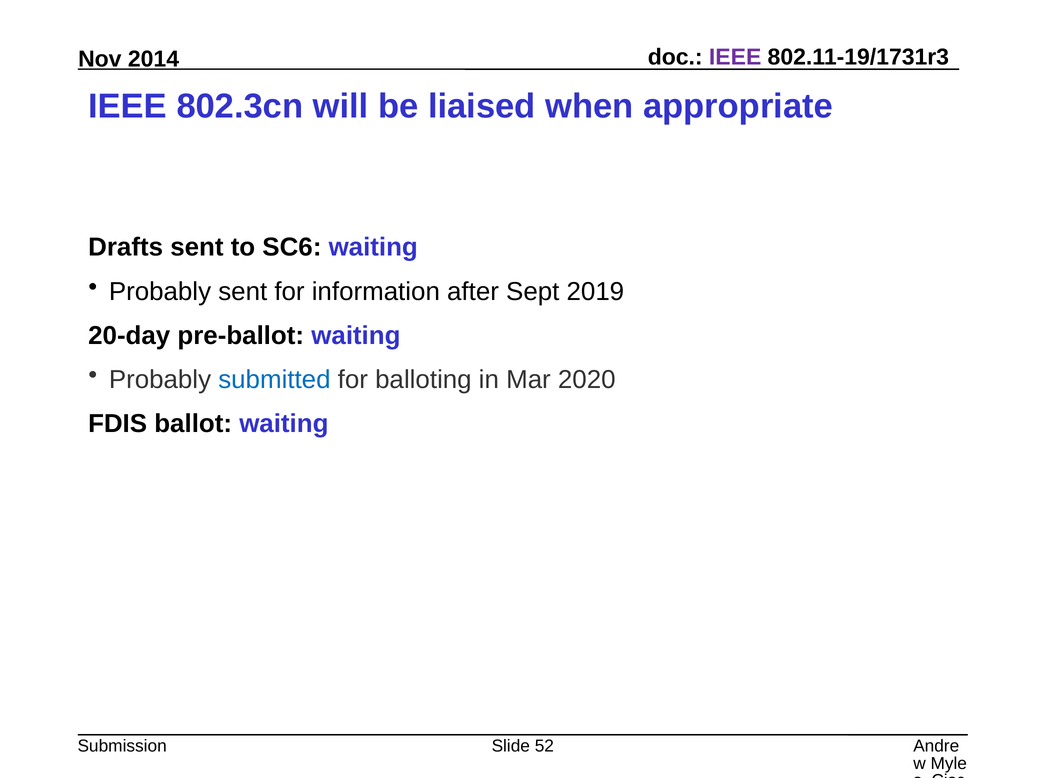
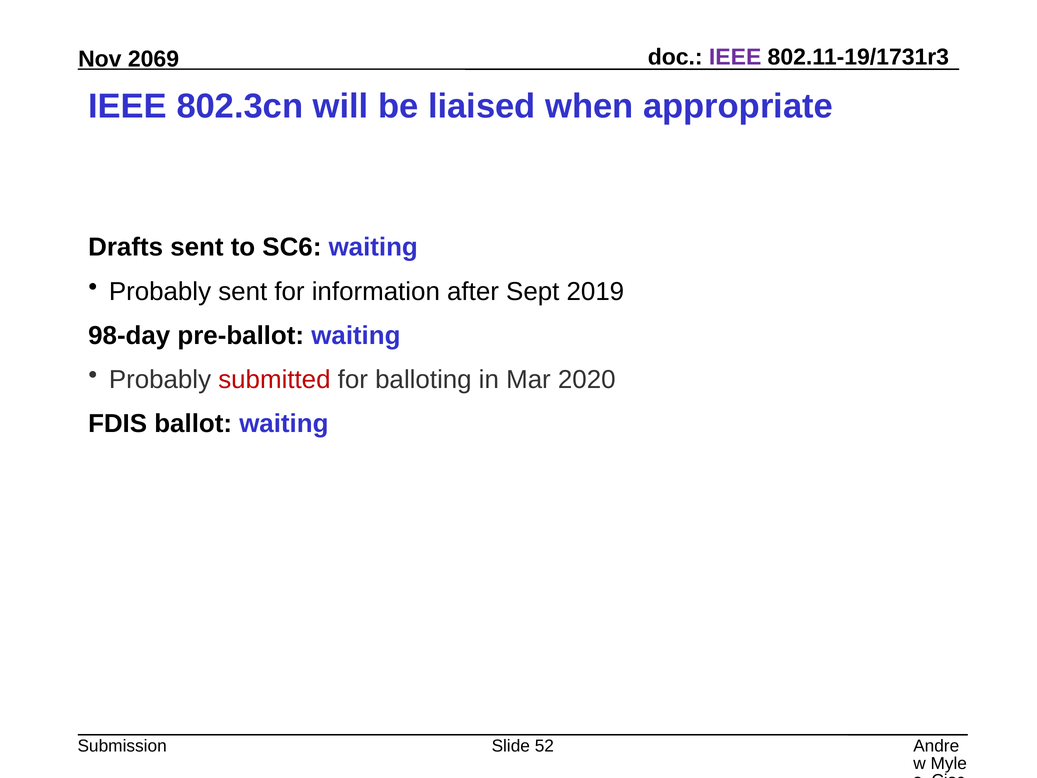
2014: 2014 -> 2069
20-day: 20-day -> 98-day
submitted colour: blue -> red
